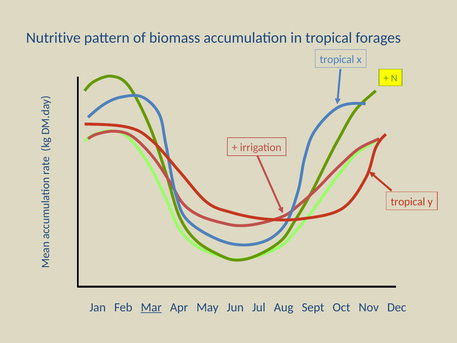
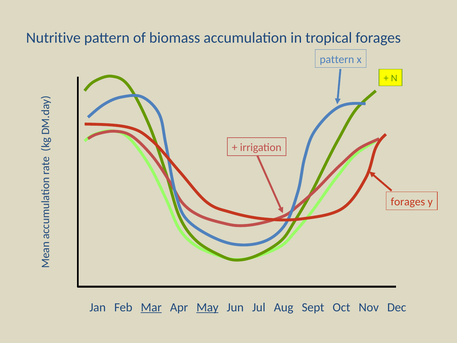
tropical at (337, 59): tropical -> pattern
tropical at (408, 201): tropical -> forages
May underline: none -> present
